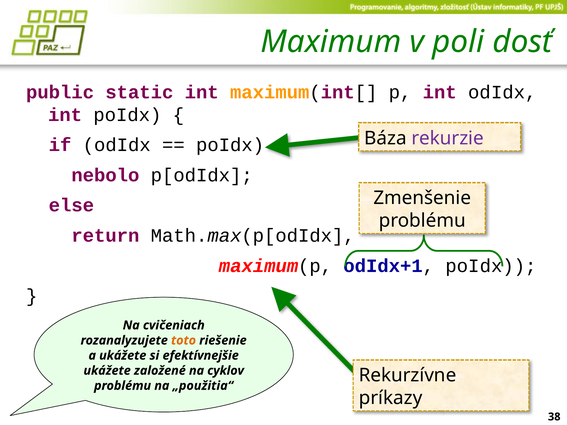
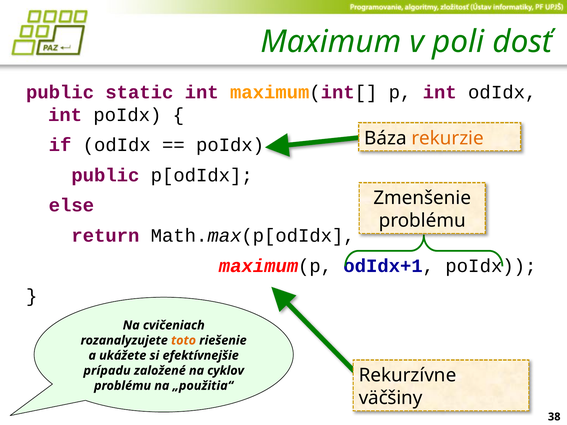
rekurzie colour: purple -> orange
nebolo at (105, 175): nebolo -> public
ukážete at (107, 371): ukážete -> prípadu
príkazy: príkazy -> väčšiny
